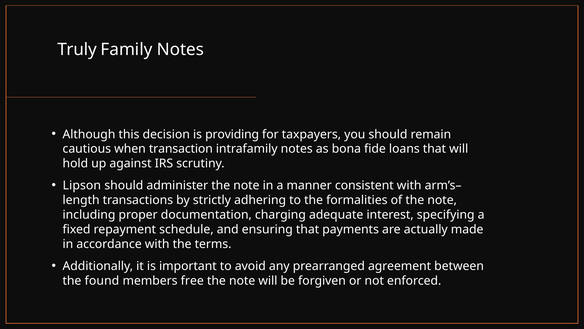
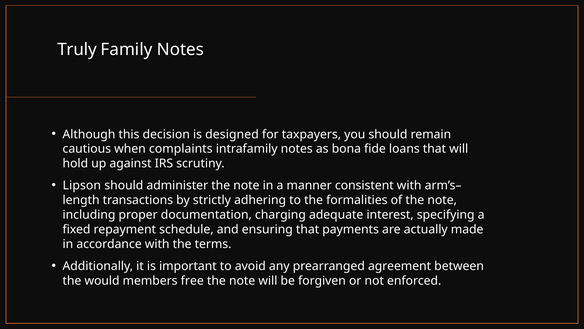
providing: providing -> designed
transaction: transaction -> complaints
found: found -> would
